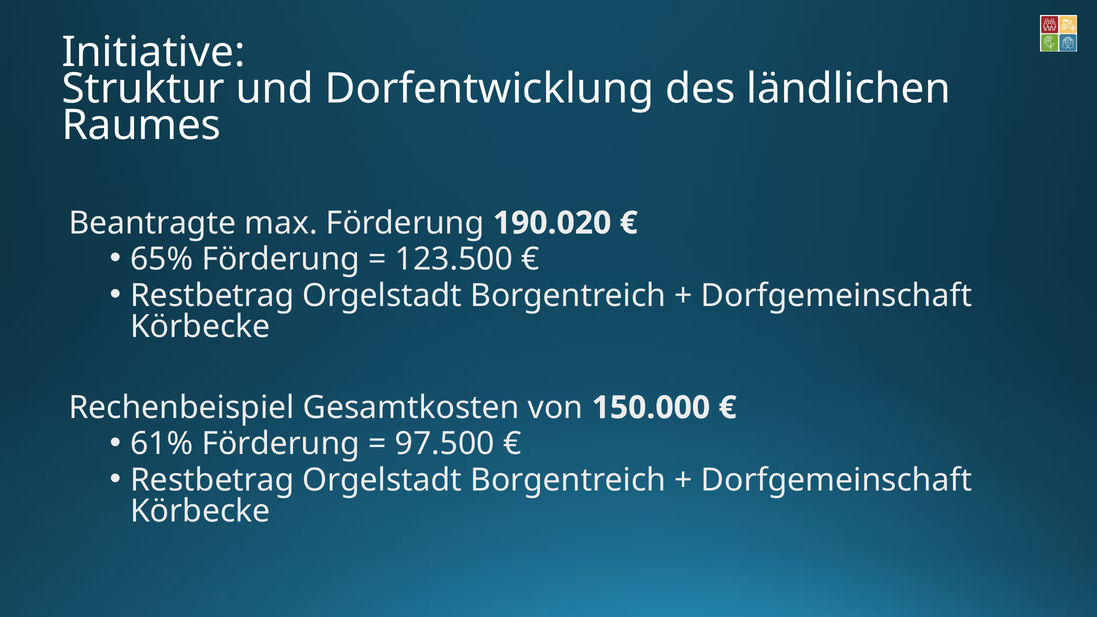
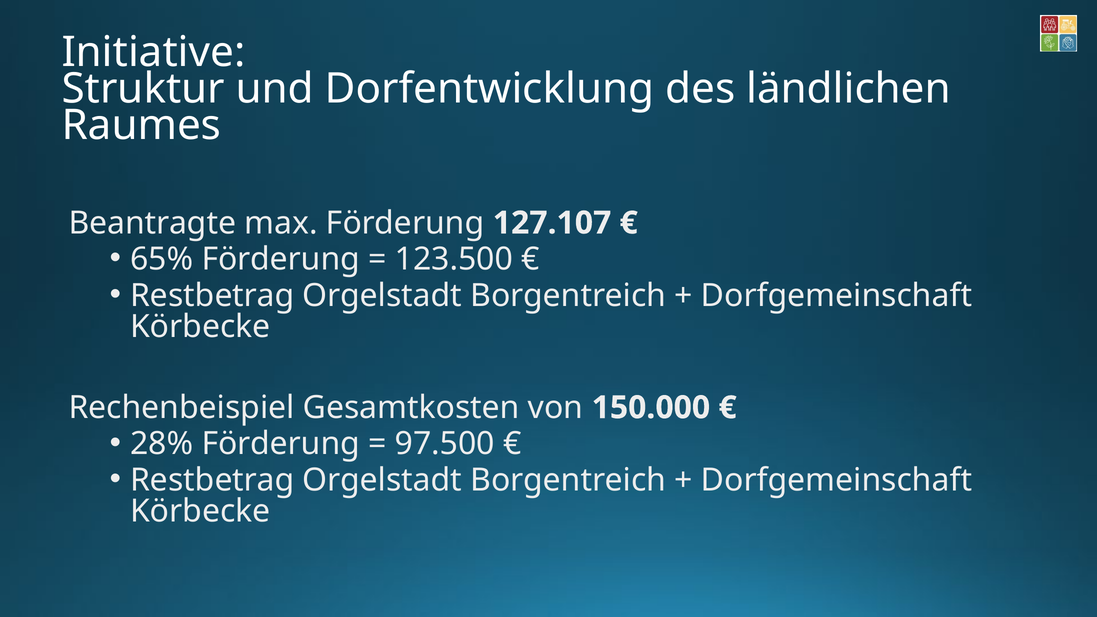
190.020: 190.020 -> 127.107
61%: 61% -> 28%
